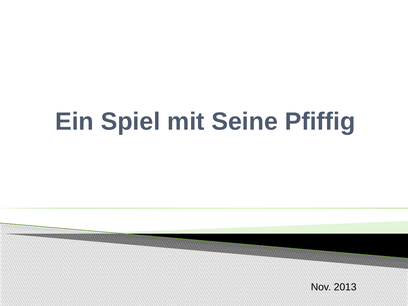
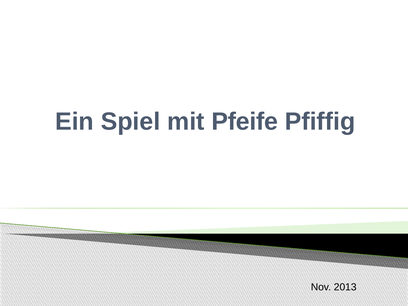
Seine: Seine -> Pfeife
